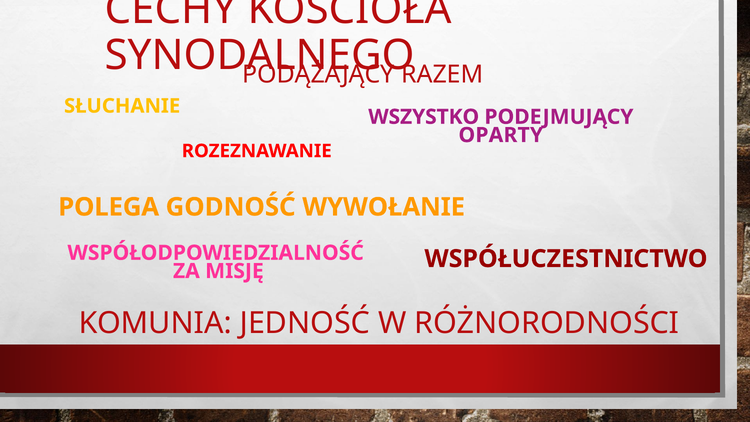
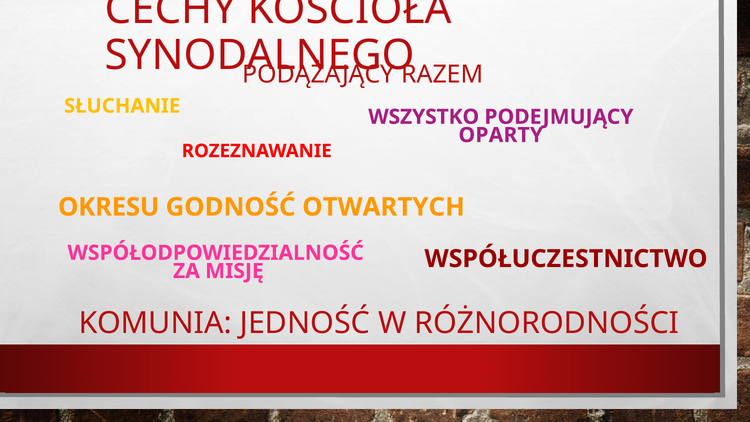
POLEGA: POLEGA -> OKRESU
WYWOŁANIE: WYWOŁANIE -> OTWARTYCH
